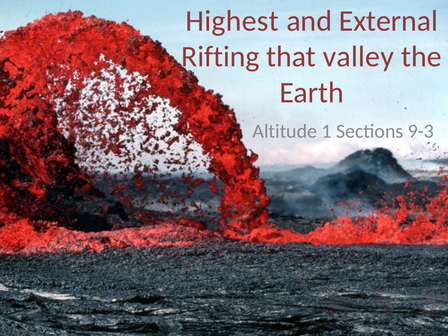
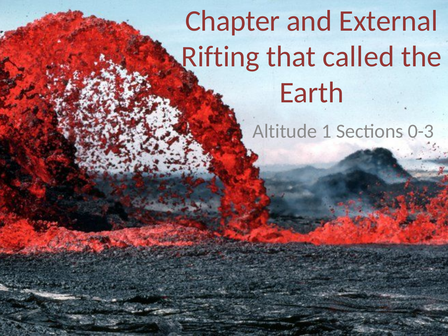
Highest: Highest -> Chapter
valley: valley -> called
9-3: 9-3 -> 0-3
